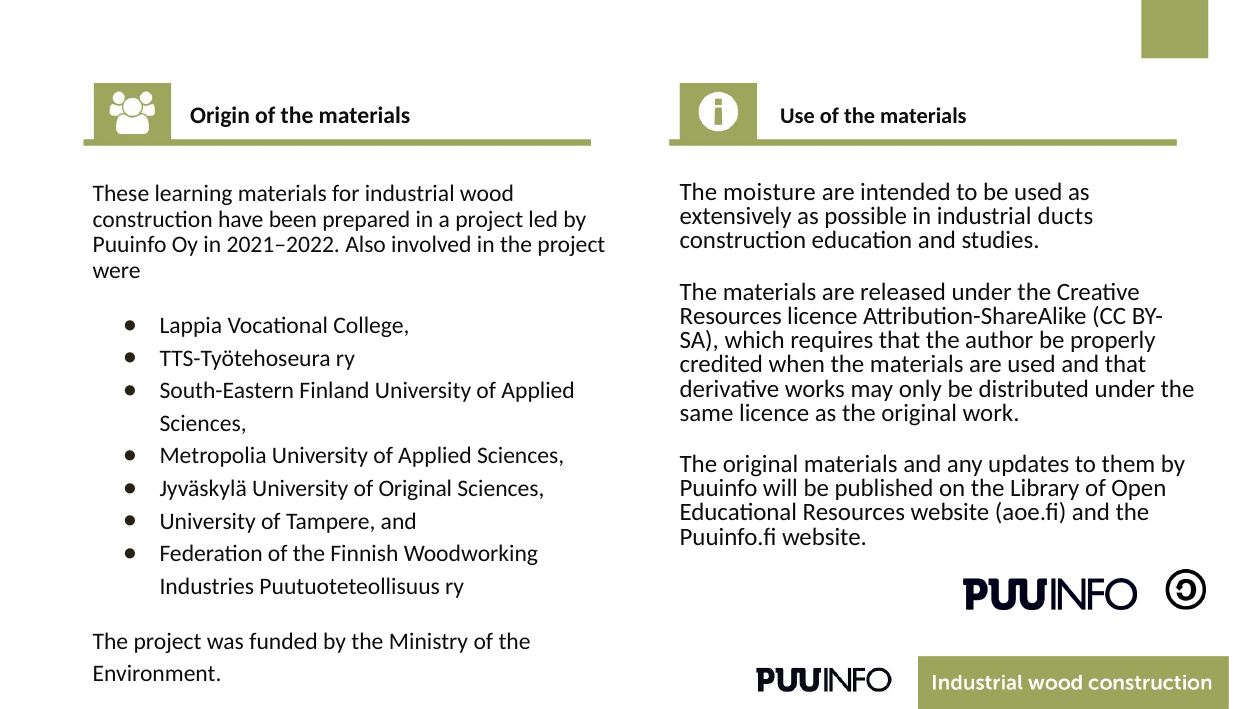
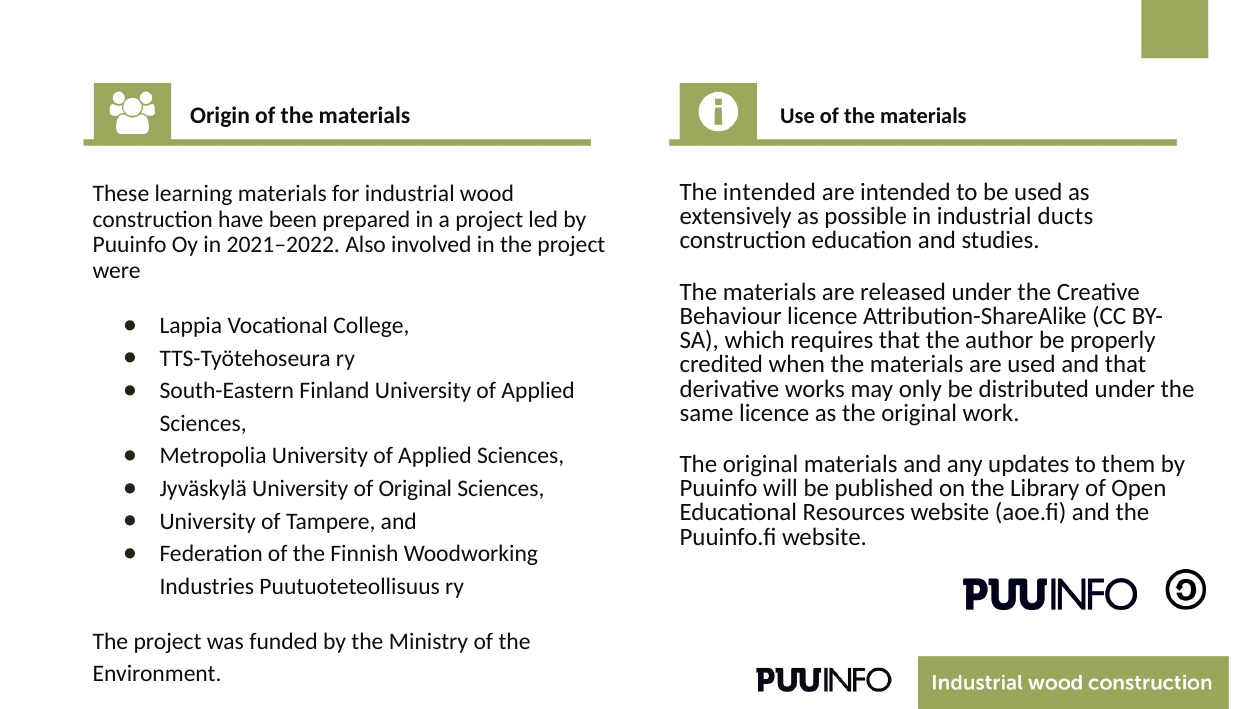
The moisture: moisture -> intended
Resources at (731, 316): Resources -> Behaviour
